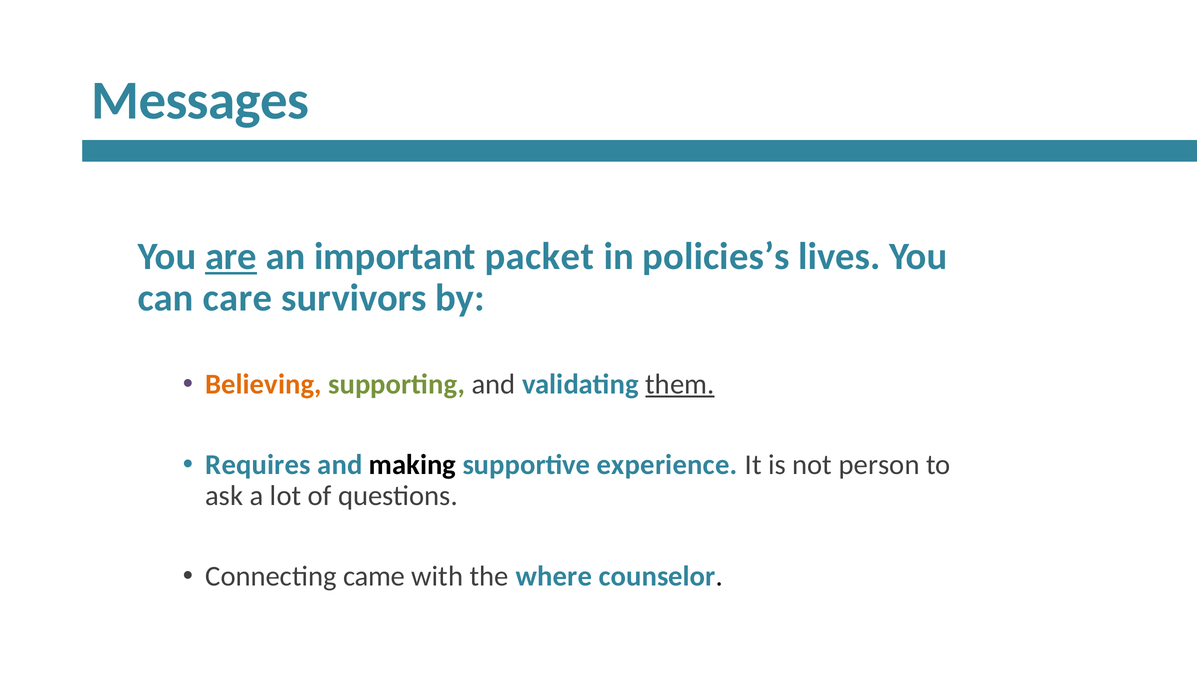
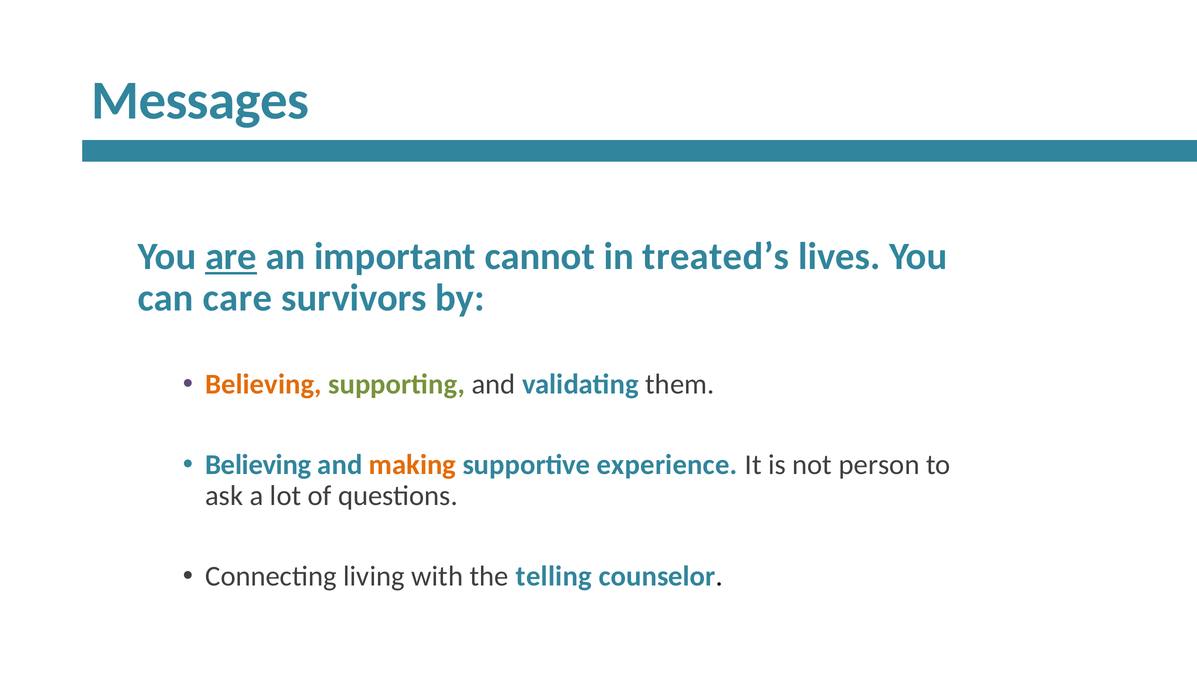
packet: packet -> cannot
policies’s: policies’s -> treated’s
them underline: present -> none
Requires at (258, 465): Requires -> Believing
making colour: black -> orange
came: came -> living
where: where -> telling
